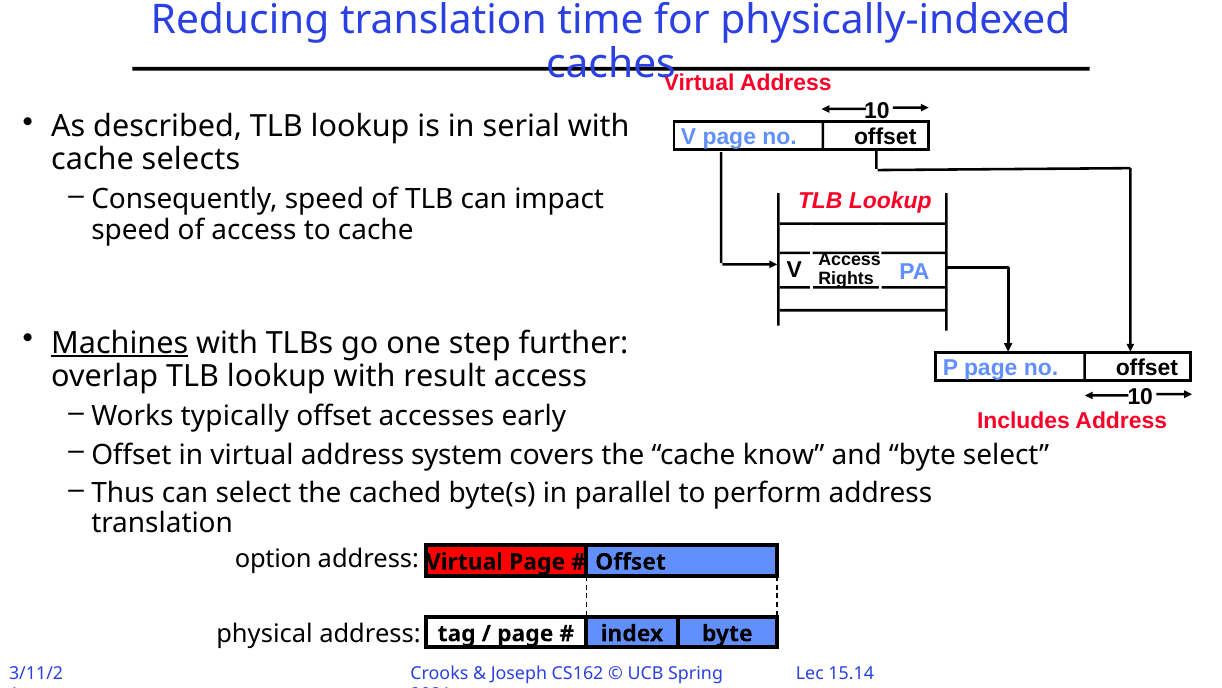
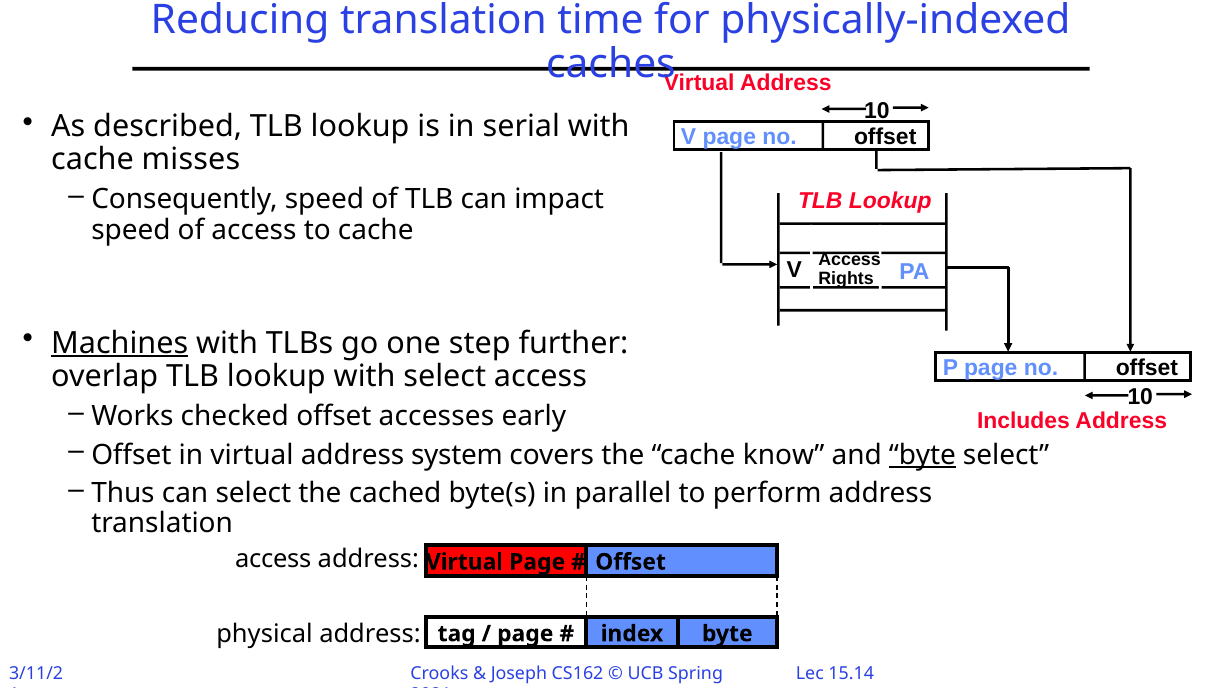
selects: selects -> misses
with result: result -> select
typically: typically -> checked
byte at (922, 454) underline: none -> present
option at (273, 559): option -> access
